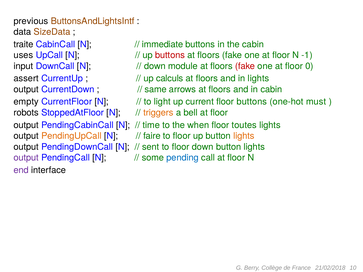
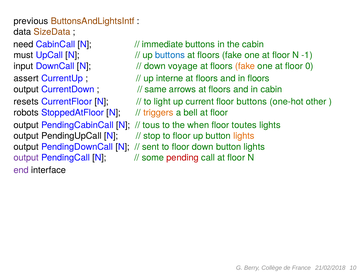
traite: traite -> need
uses: uses -> must
buttons at (170, 55) colour: red -> blue
module: module -> voyage
fake at (245, 66) colour: red -> orange
calculs: calculs -> interne
in lights: lights -> floors
empty: empty -> resets
must: must -> other
time: time -> tous
PendingUpCall colour: orange -> black
faire: faire -> stop
pending colour: blue -> red
